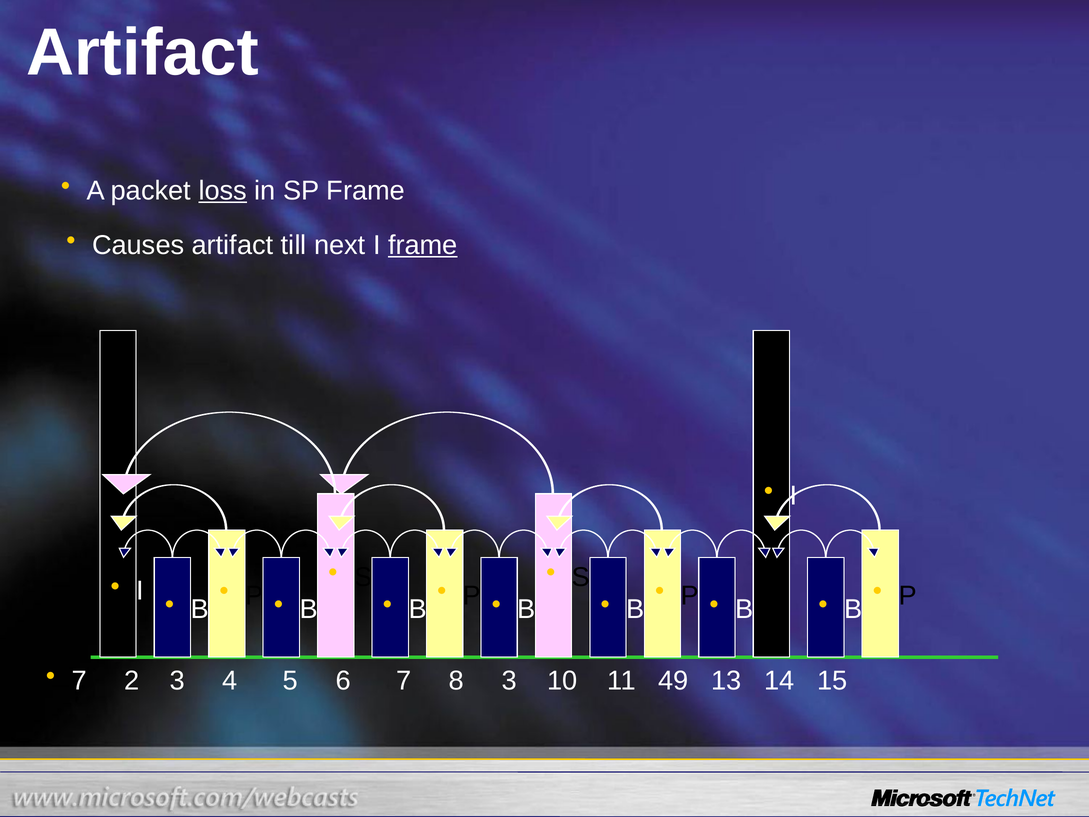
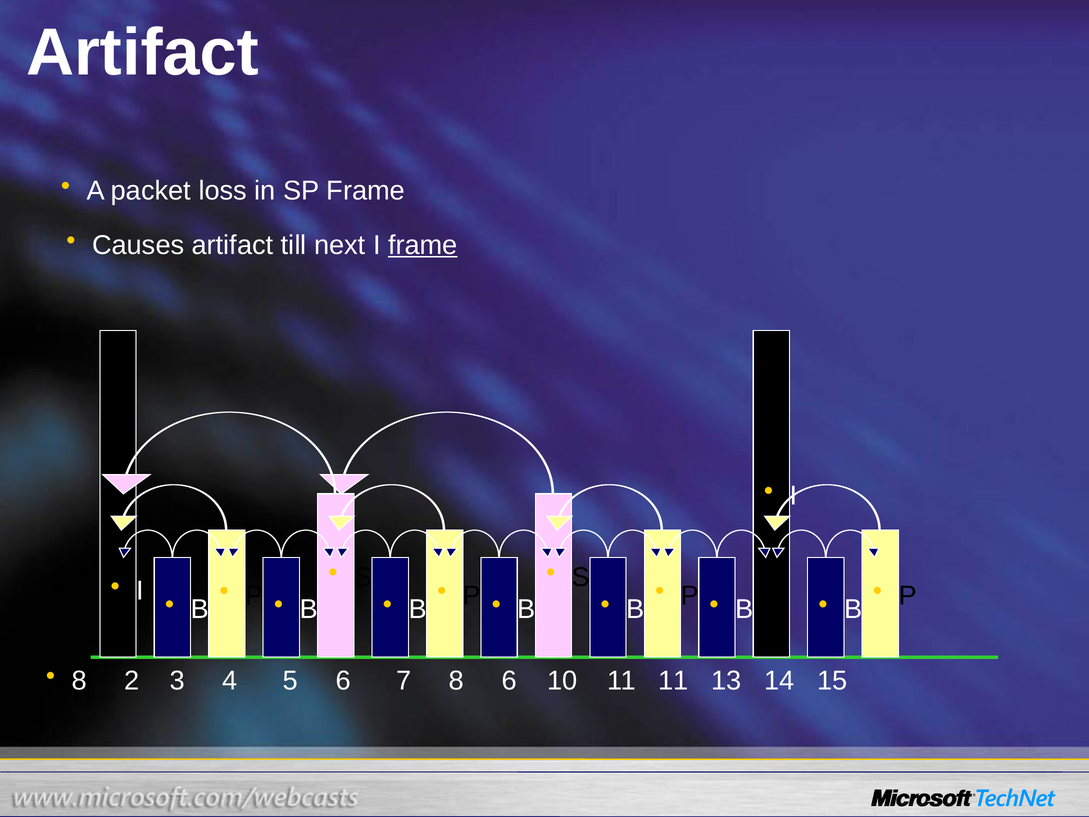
loss underline: present -> none
7 at (79, 681): 7 -> 8
8 3: 3 -> 6
11 49: 49 -> 11
